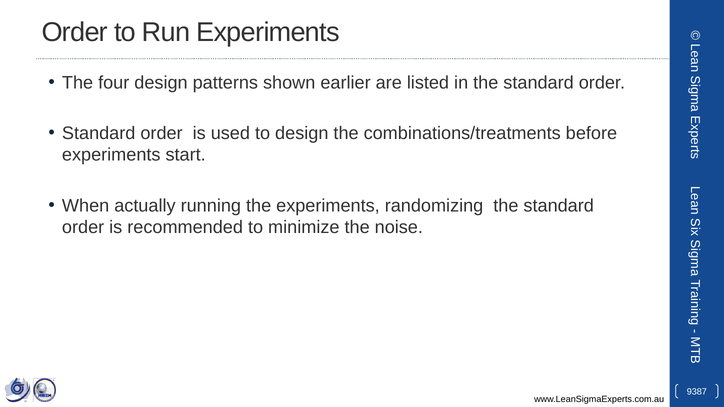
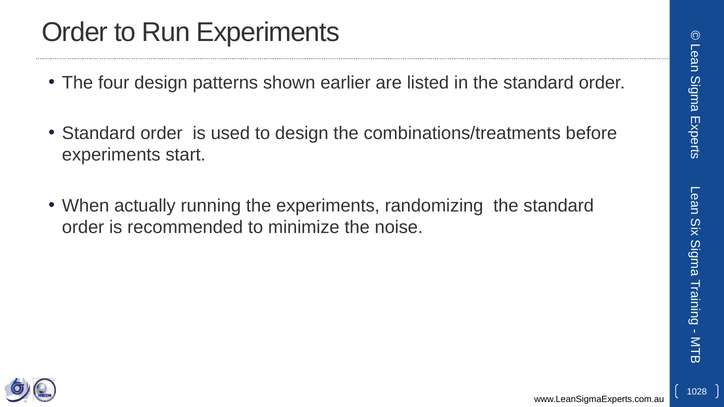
9387: 9387 -> 1028
